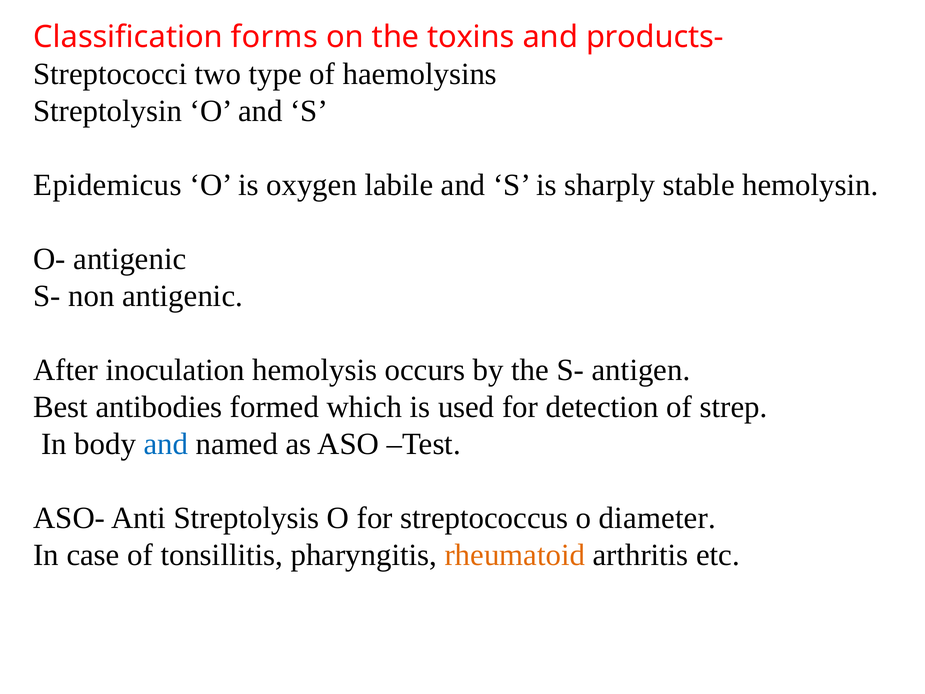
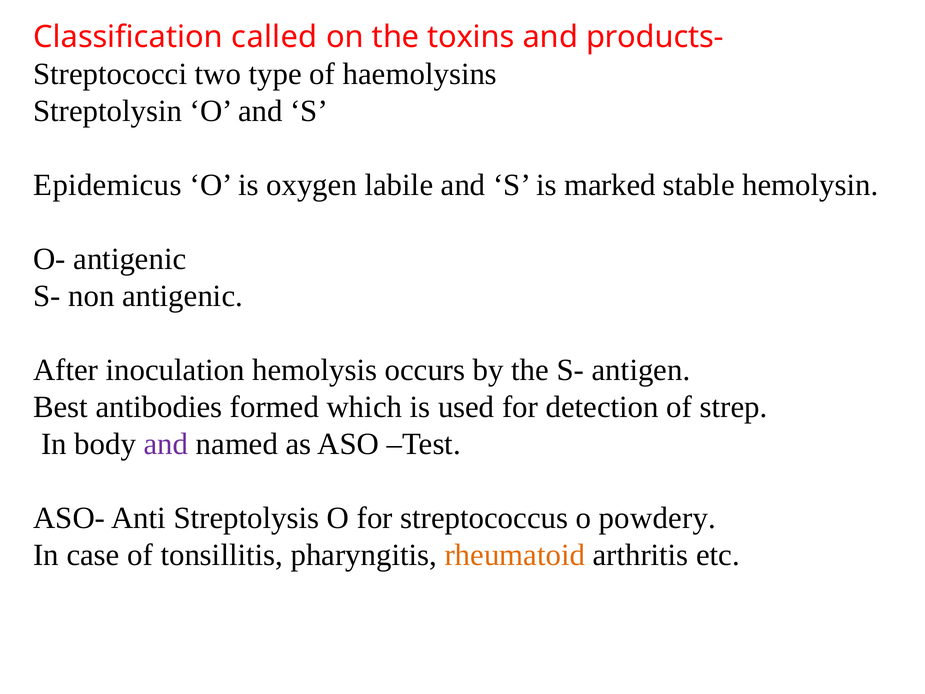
forms: forms -> called
sharply: sharply -> marked
and at (166, 444) colour: blue -> purple
diameter: diameter -> powdery
